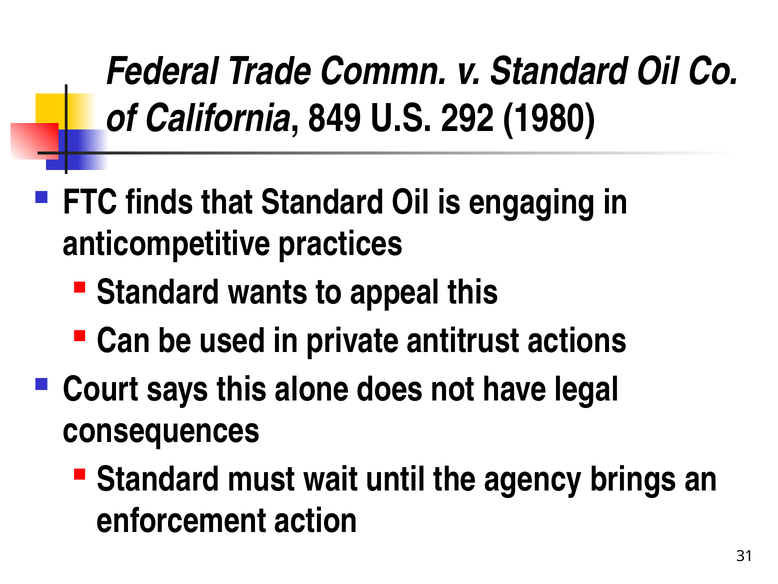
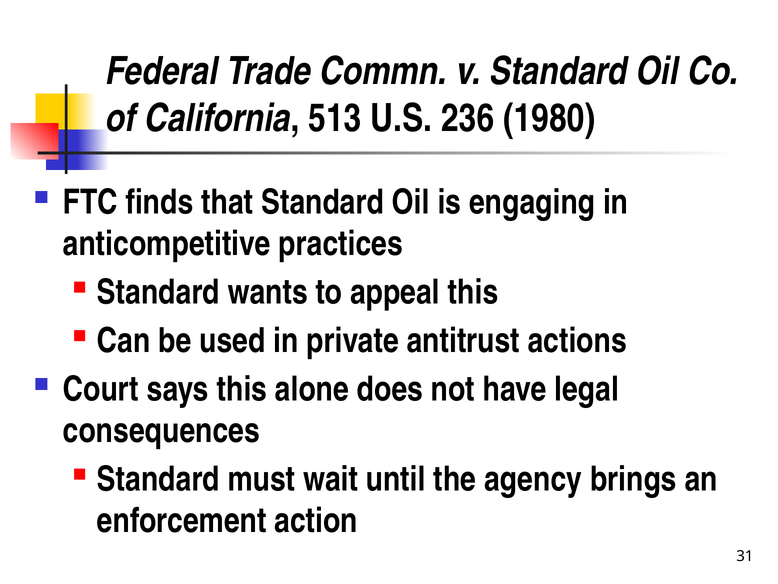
849: 849 -> 513
292: 292 -> 236
